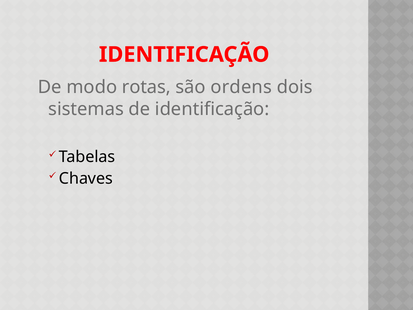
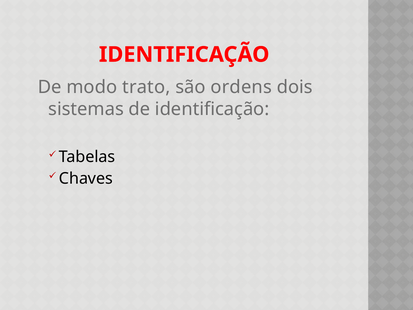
rotas: rotas -> trato
